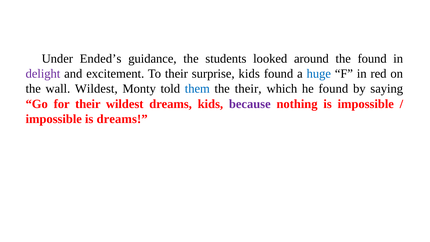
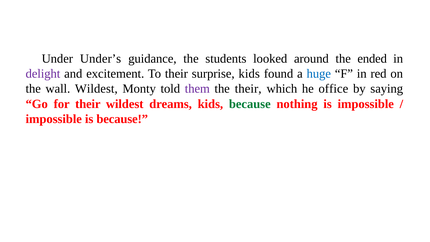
Ended’s: Ended’s -> Under’s
the found: found -> ended
them colour: blue -> purple
he found: found -> office
because at (250, 104) colour: purple -> green
is dreams: dreams -> because
